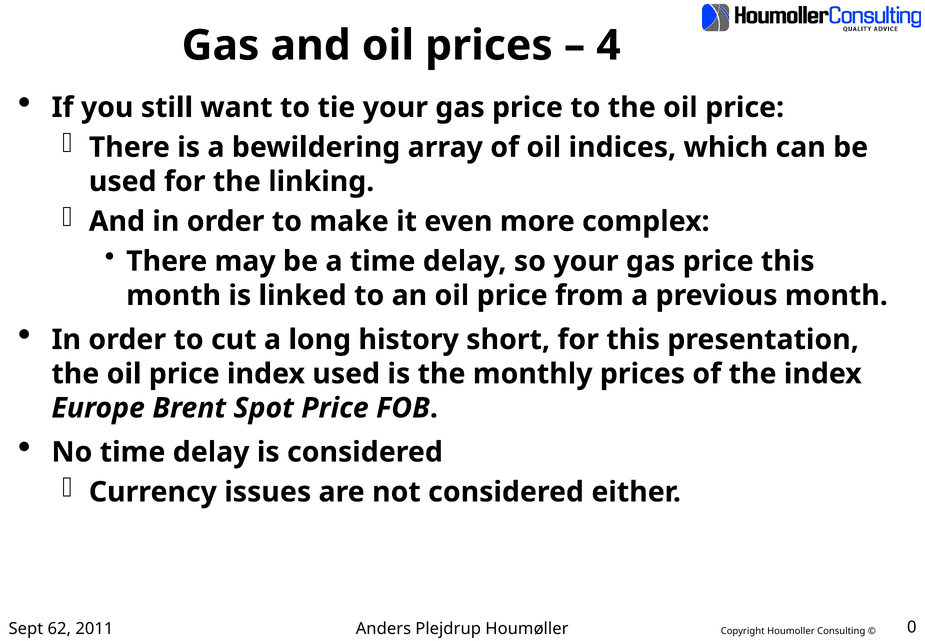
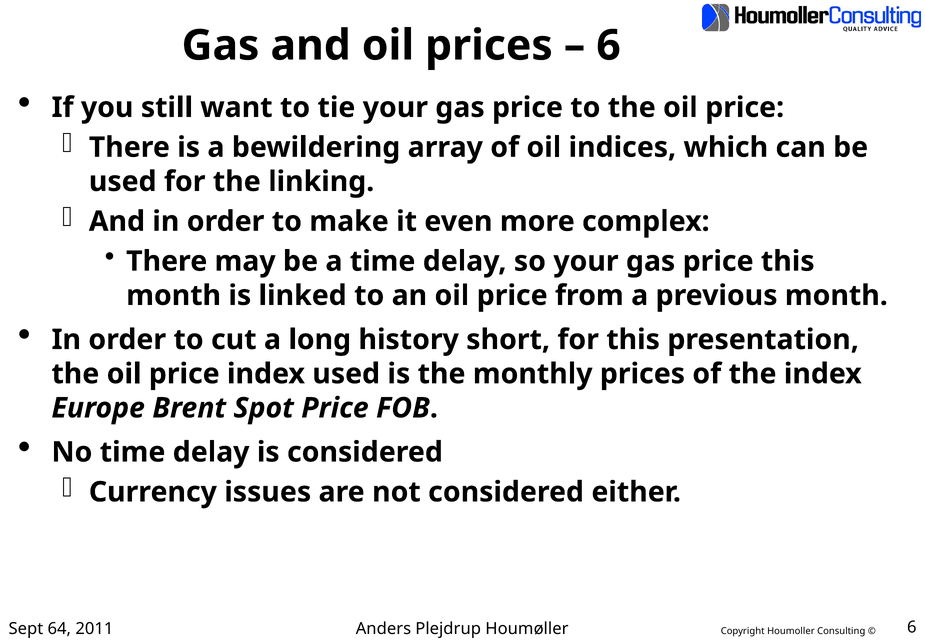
4 at (609, 45): 4 -> 6
62: 62 -> 64
Houmøller 0: 0 -> 6
